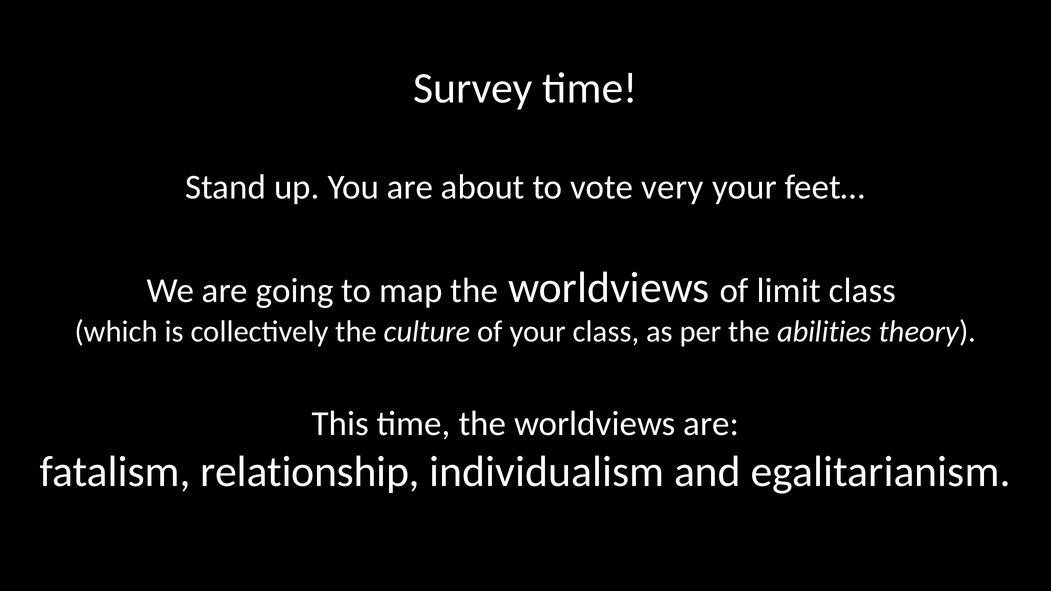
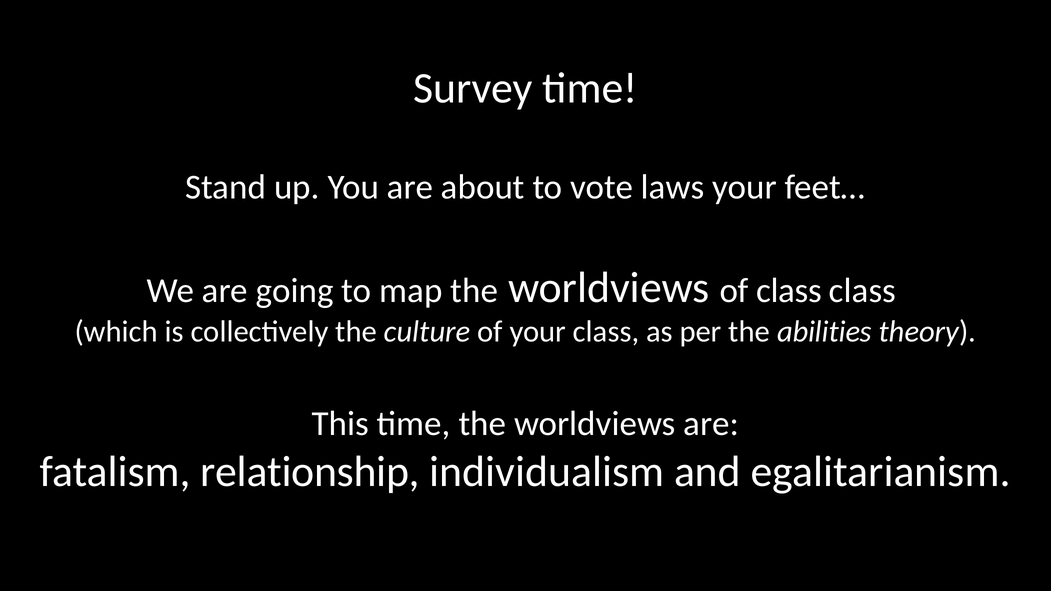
very: very -> laws
of limit: limit -> class
